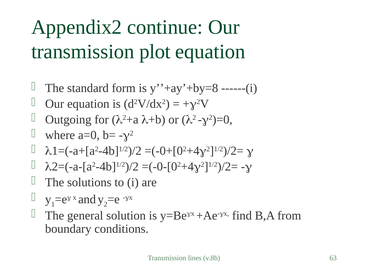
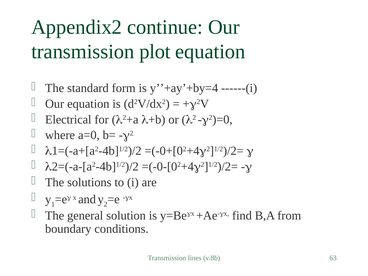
y’’+ay’+by=8: y’’+ay’+by=8 -> y’’+ay’+by=4
Outgoing: Outgoing -> Electrical
